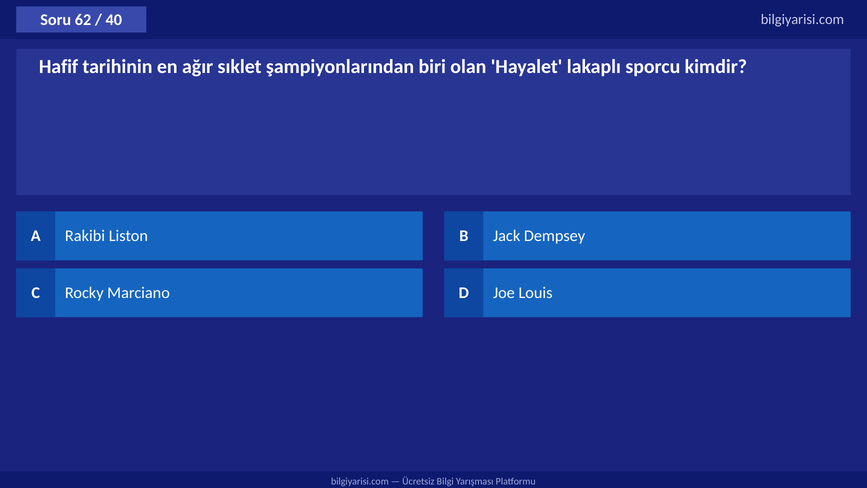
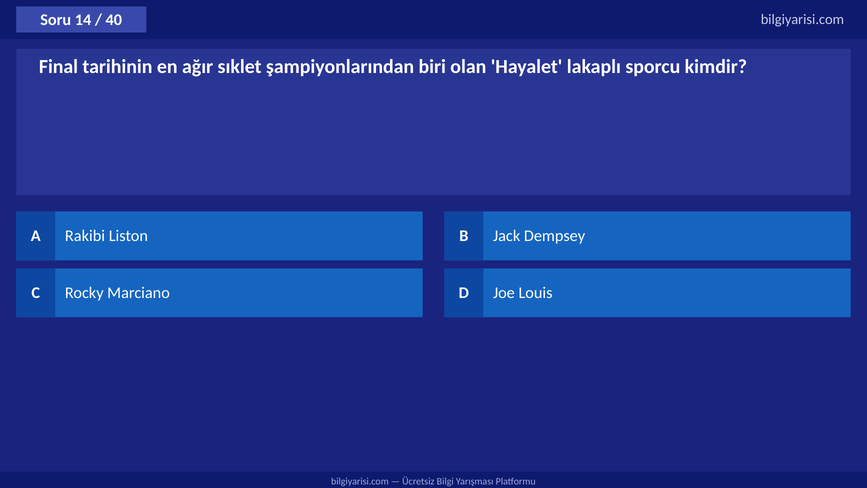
62: 62 -> 14
Hafif: Hafif -> Final
